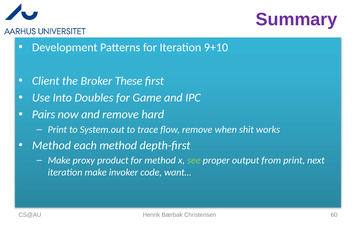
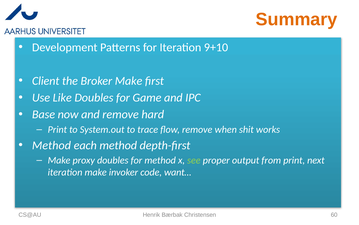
Summary colour: purple -> orange
Broker These: These -> Make
Into: Into -> Like
Pairs: Pairs -> Base
proxy product: product -> doubles
